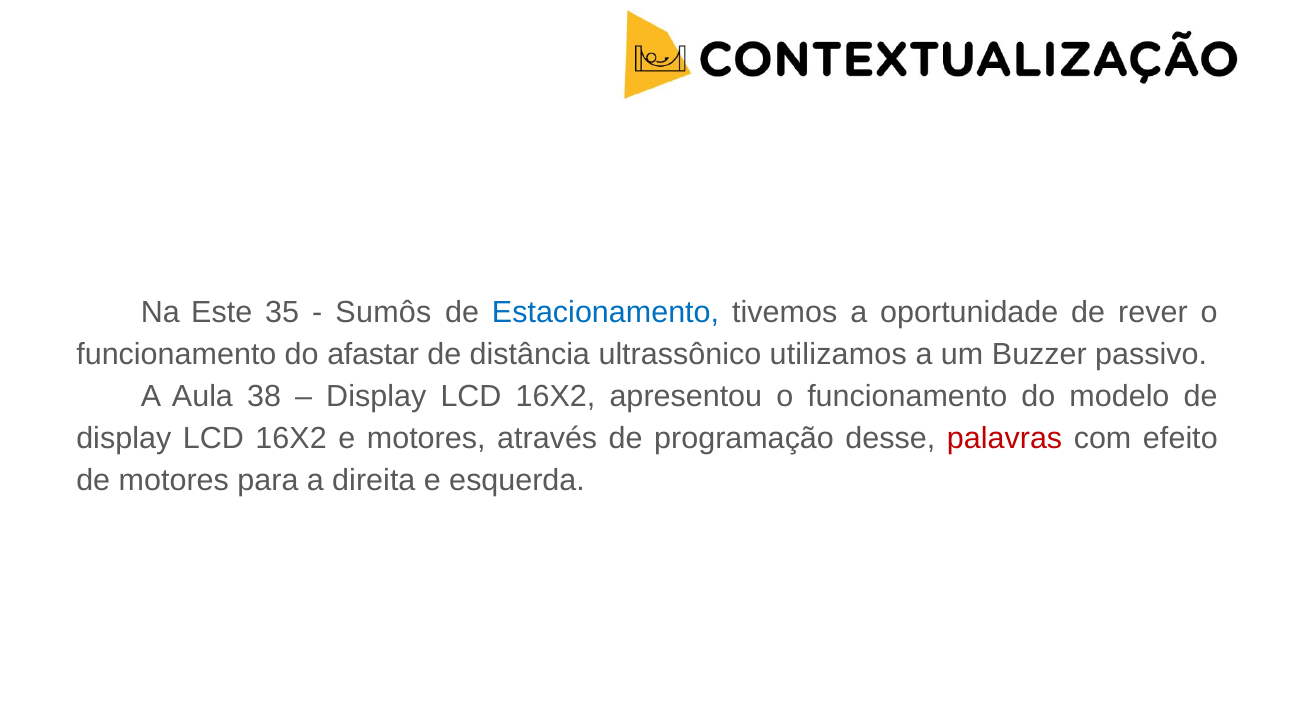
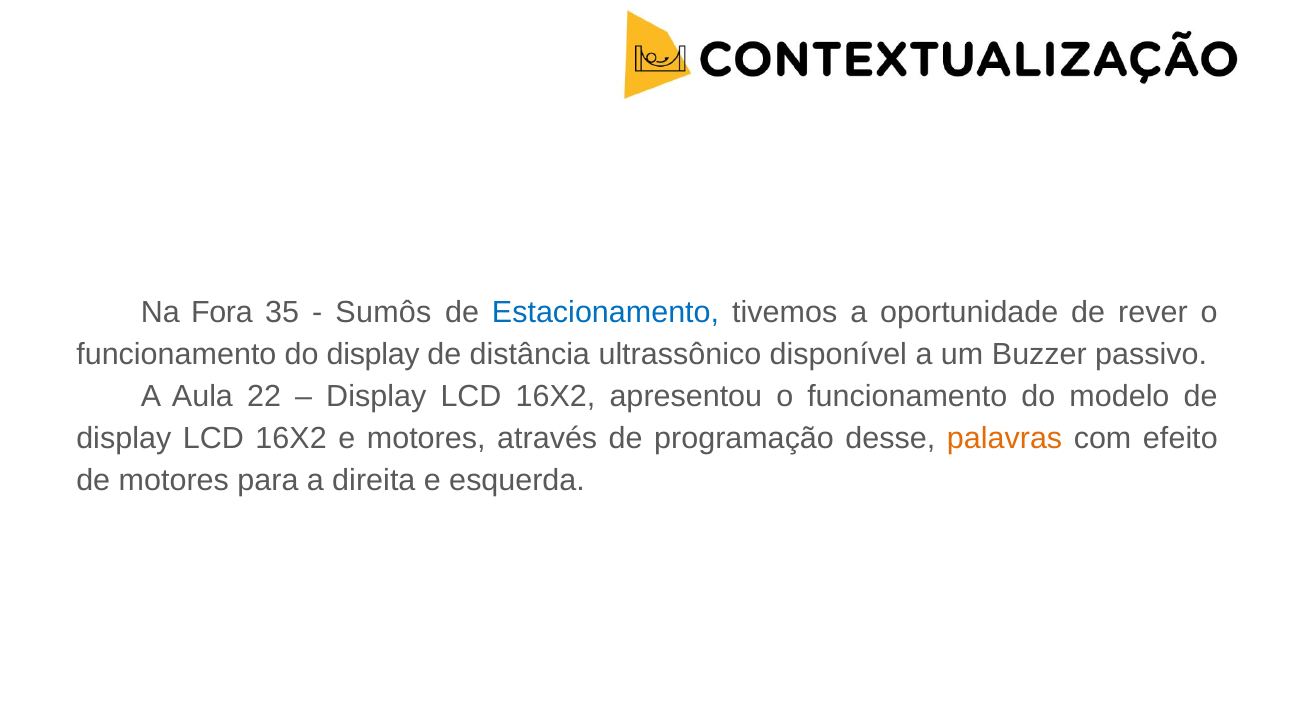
Este: Este -> Fora
do afastar: afastar -> display
utilizamos: utilizamos -> disponível
38: 38 -> 22
palavras colour: red -> orange
